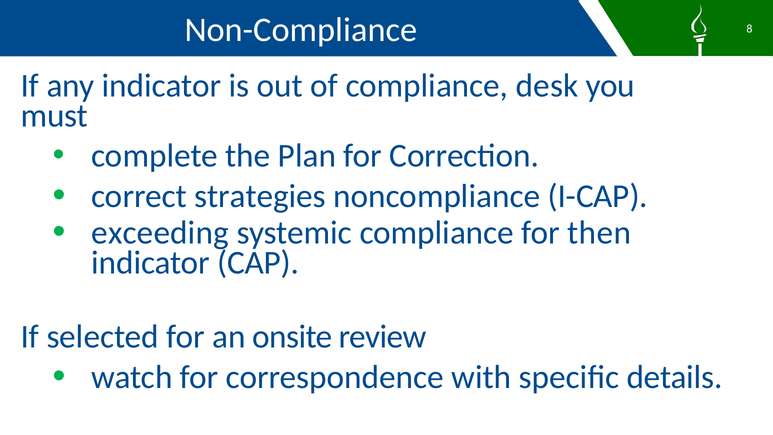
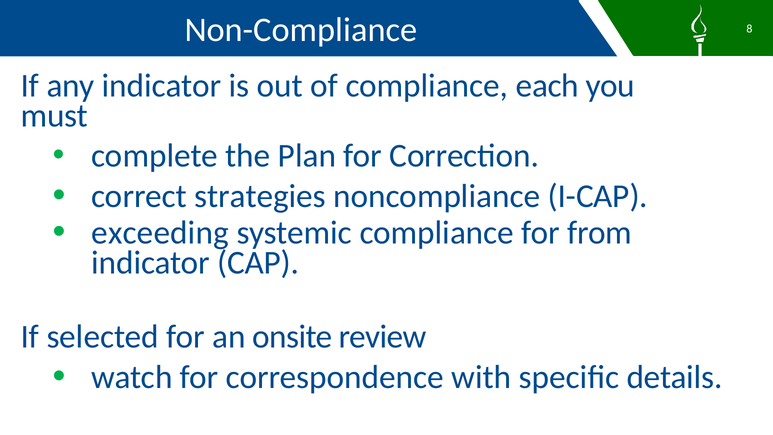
desk: desk -> each
then: then -> from
